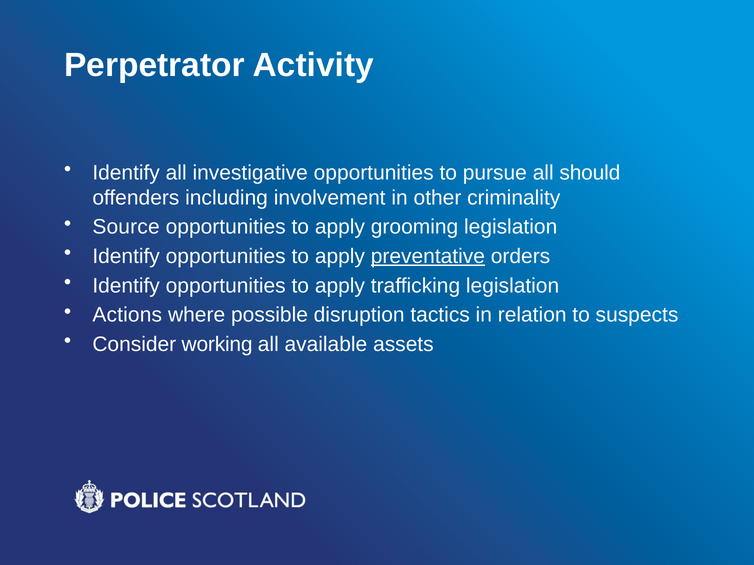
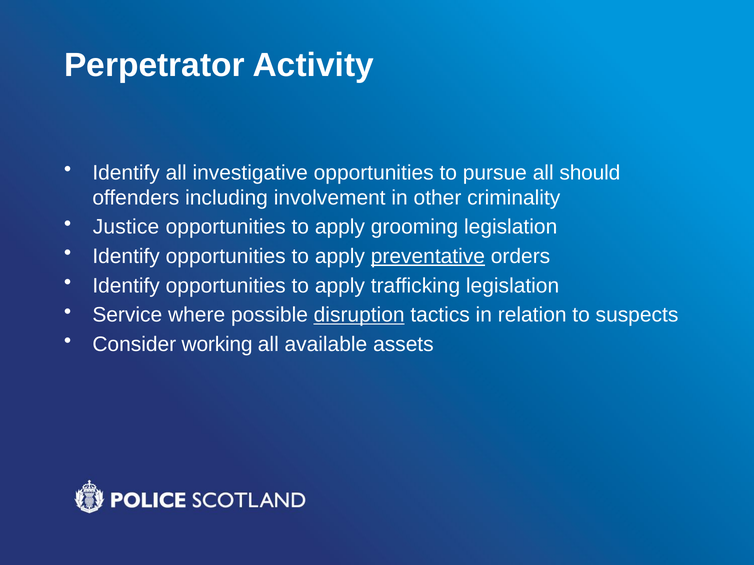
Source: Source -> Justice
Actions: Actions -> Service
disruption underline: none -> present
